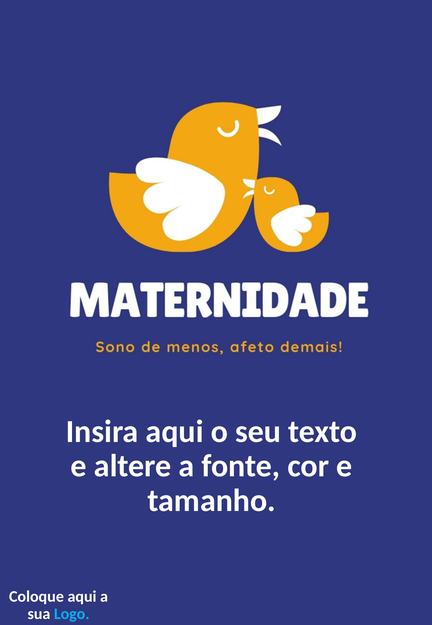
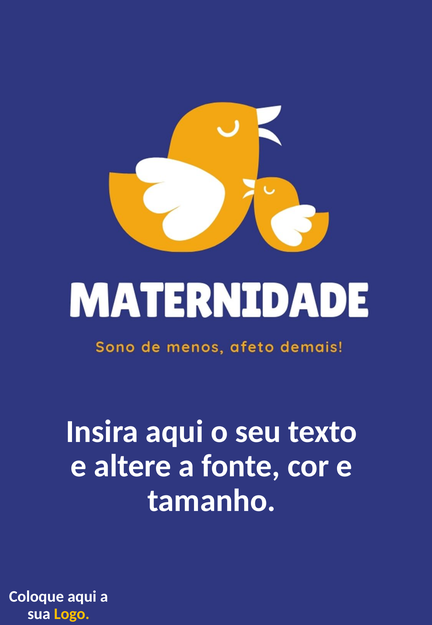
Logo colour: light blue -> yellow
